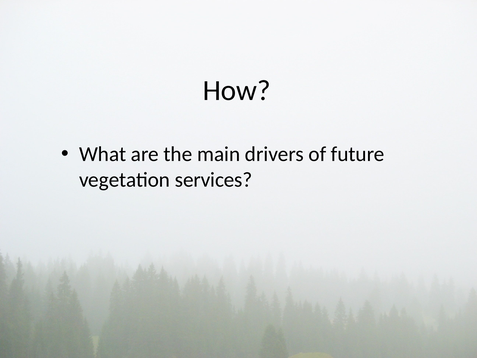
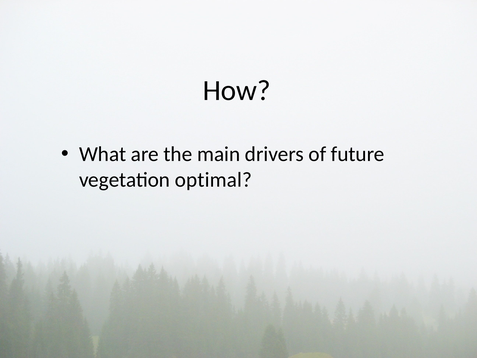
services: services -> optimal
